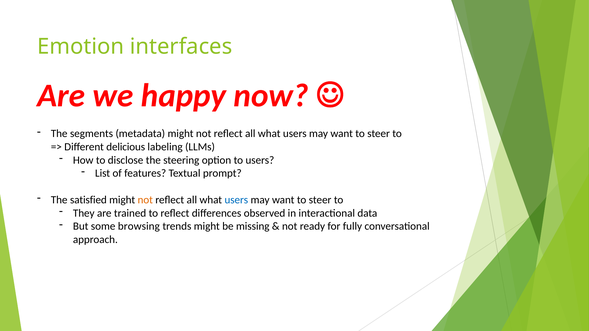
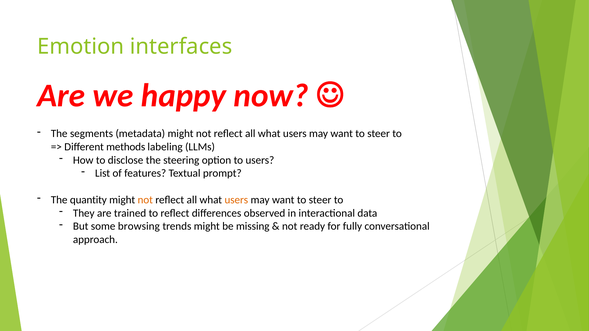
delicious: delicious -> methods
satisfied: satisfied -> quantity
users at (236, 200) colour: blue -> orange
